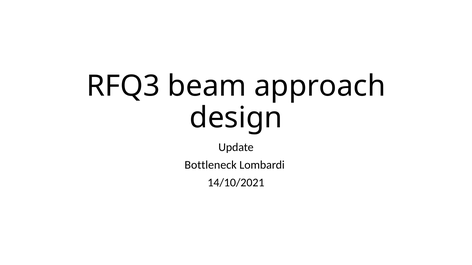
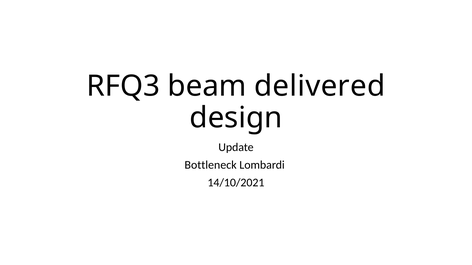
approach: approach -> delivered
